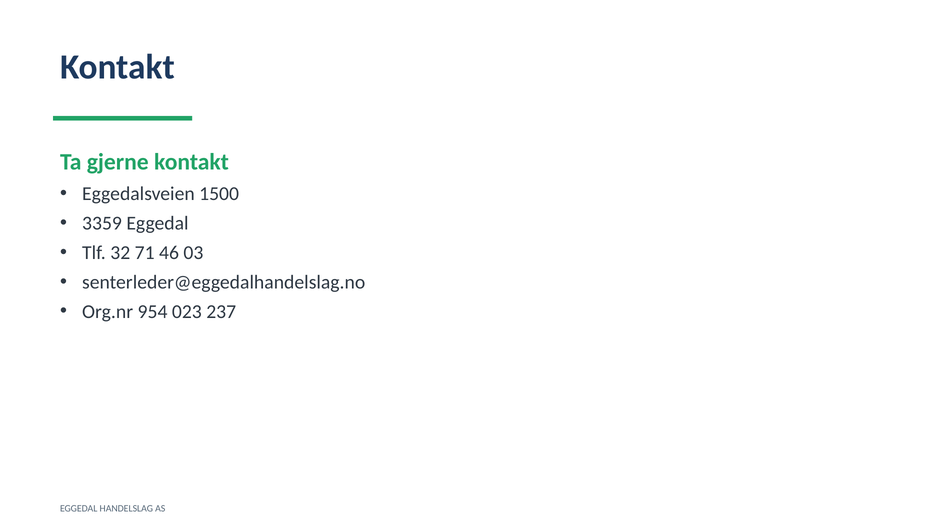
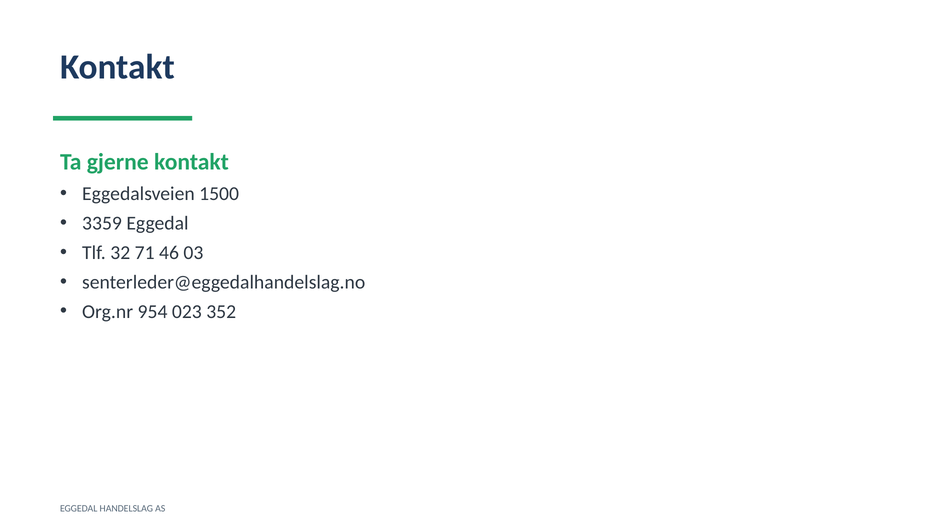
237: 237 -> 352
